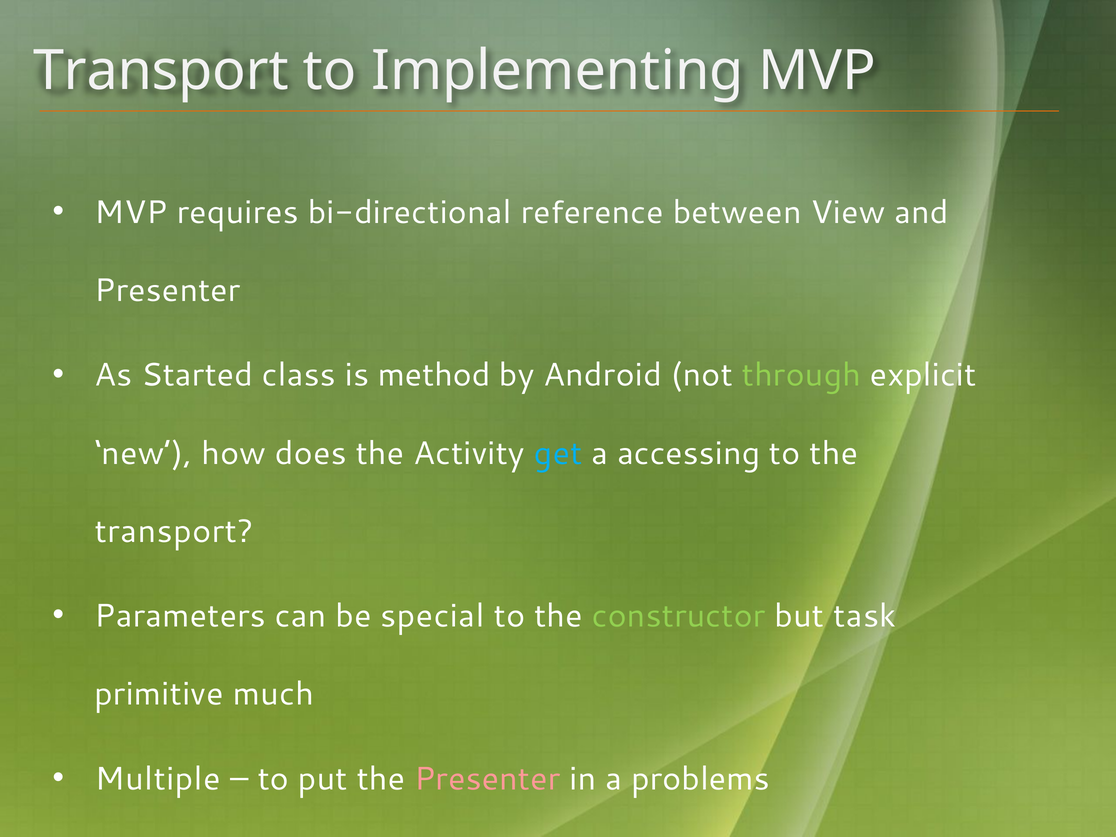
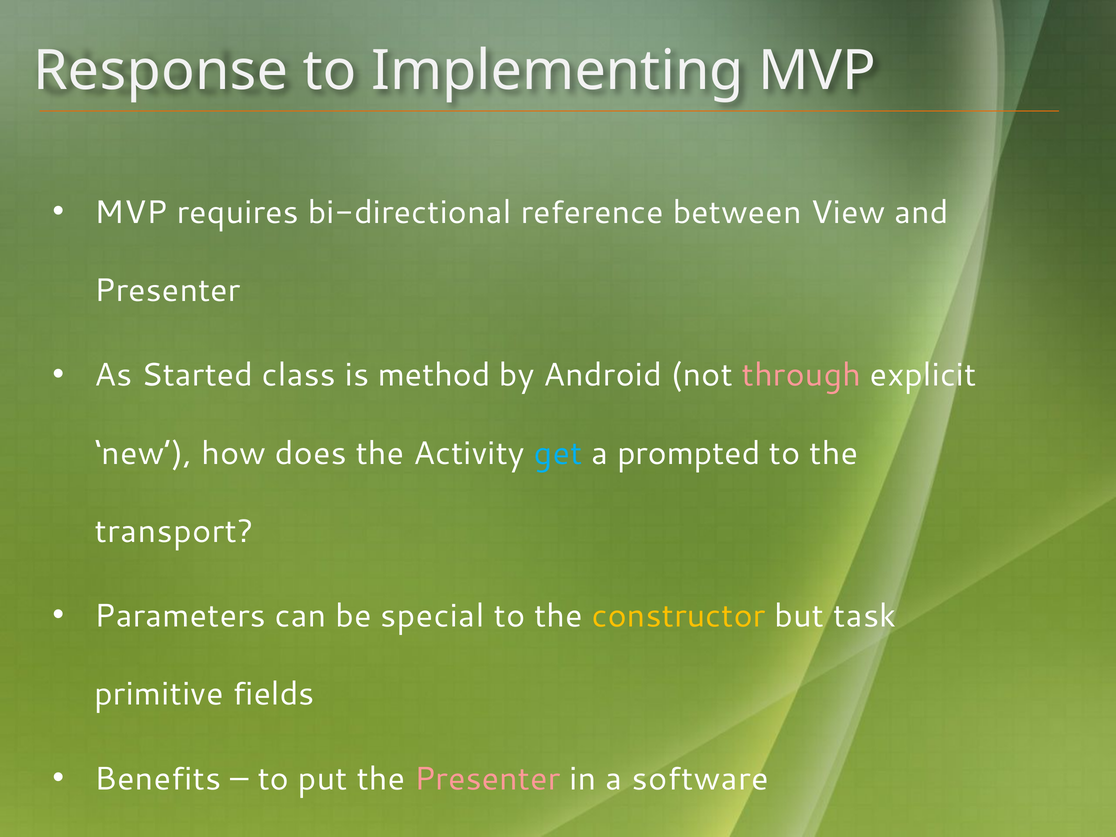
Transport at (161, 71): Transport -> Response
through colour: light green -> pink
accessing: accessing -> prompted
constructor colour: light green -> yellow
much: much -> fields
Multiple: Multiple -> Benefits
problems: problems -> software
